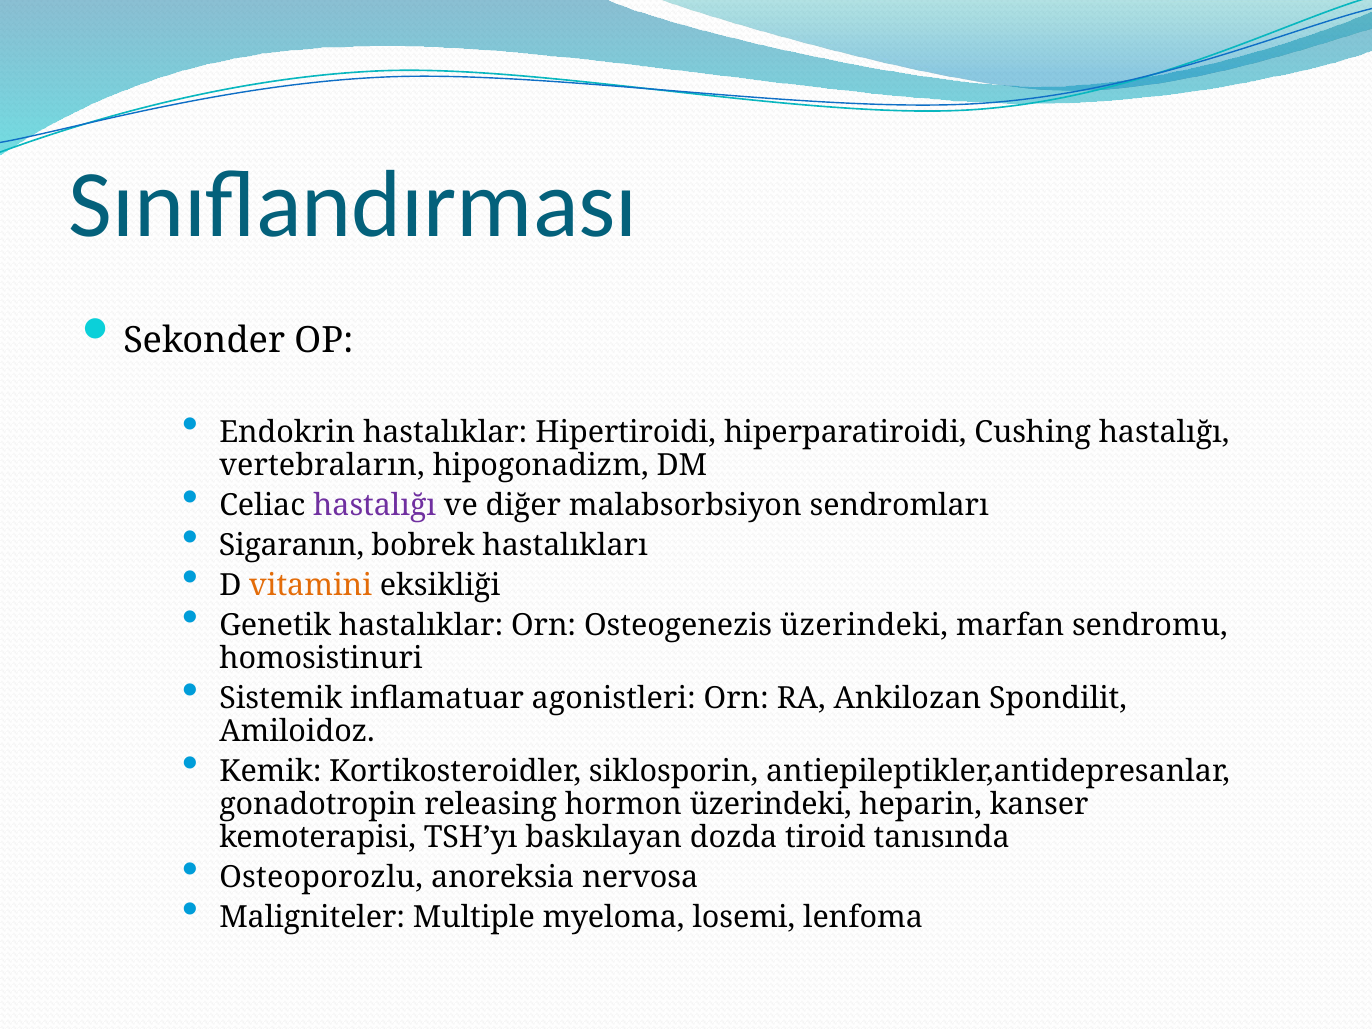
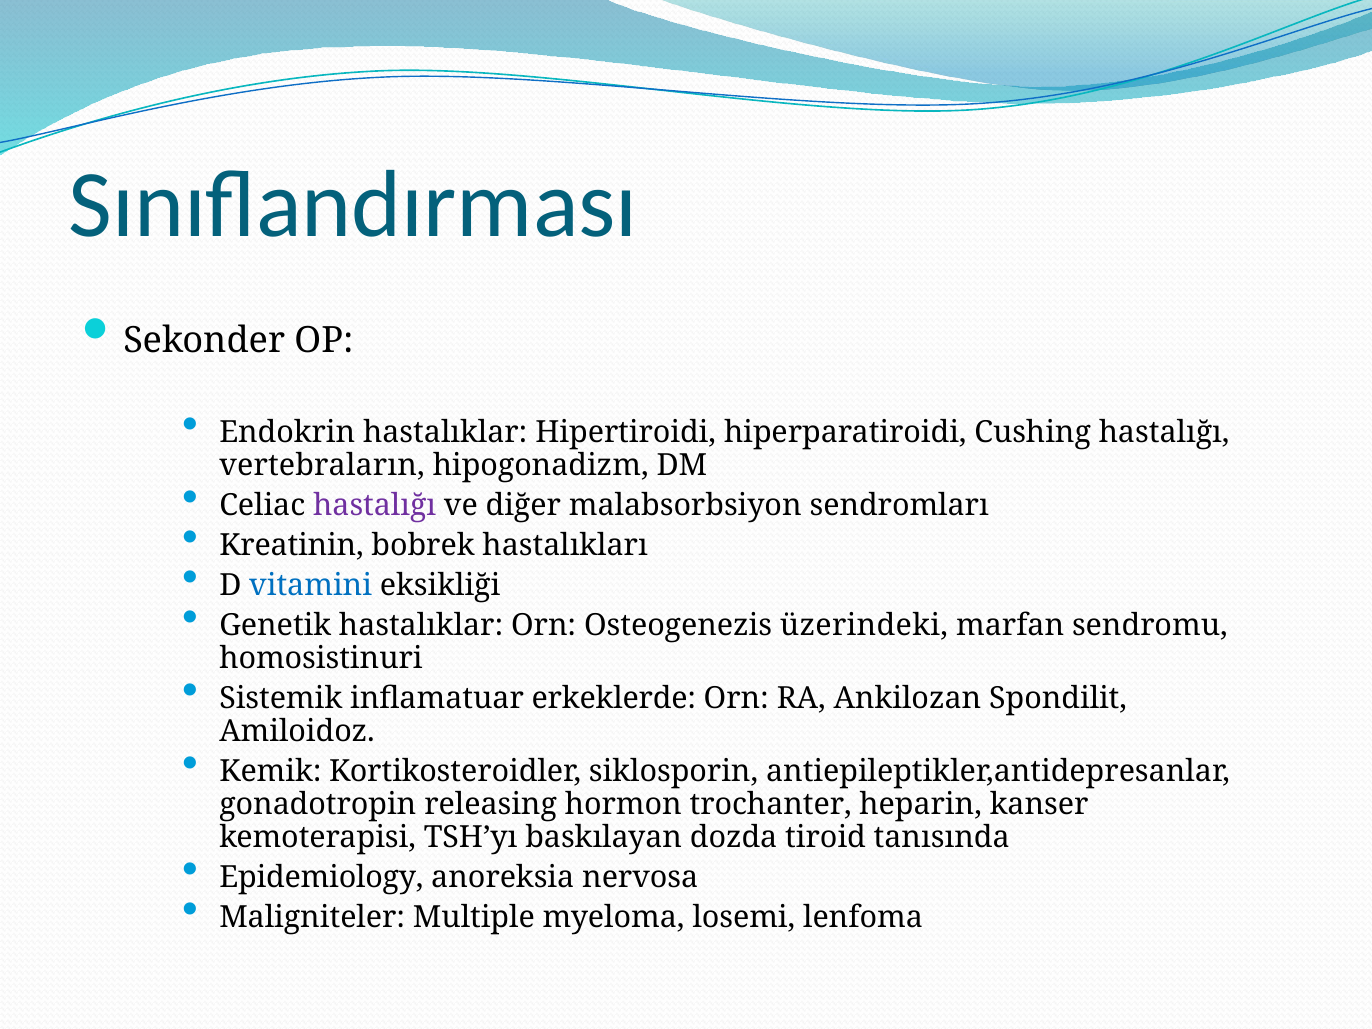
Sigaranın: Sigaranın -> Kreatinin
vitamini colour: orange -> blue
agonistleri: agonistleri -> erkeklerde
hormon üzerindeki: üzerindeki -> trochanter
Osteoporozlu: Osteoporozlu -> Epidemiology
